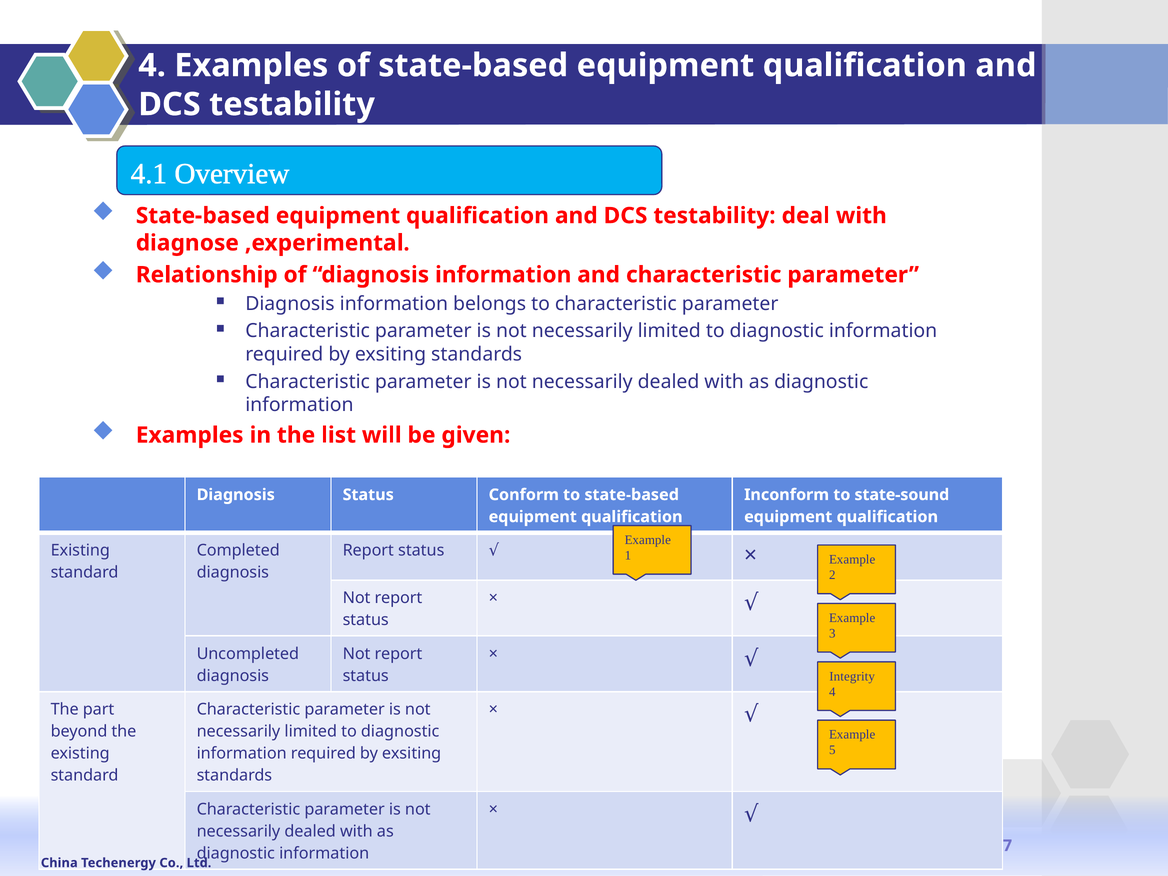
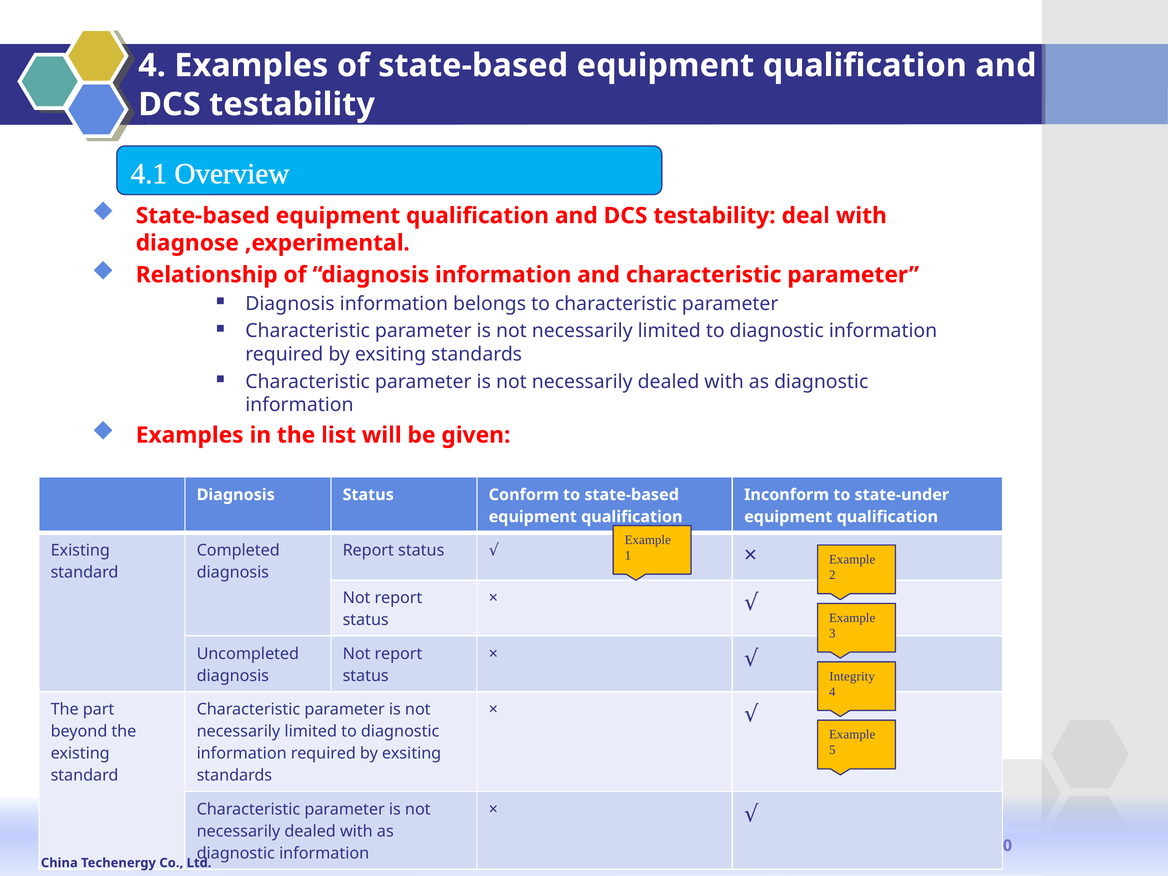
state-sound: state-sound -> state-under
7: 7 -> 0
